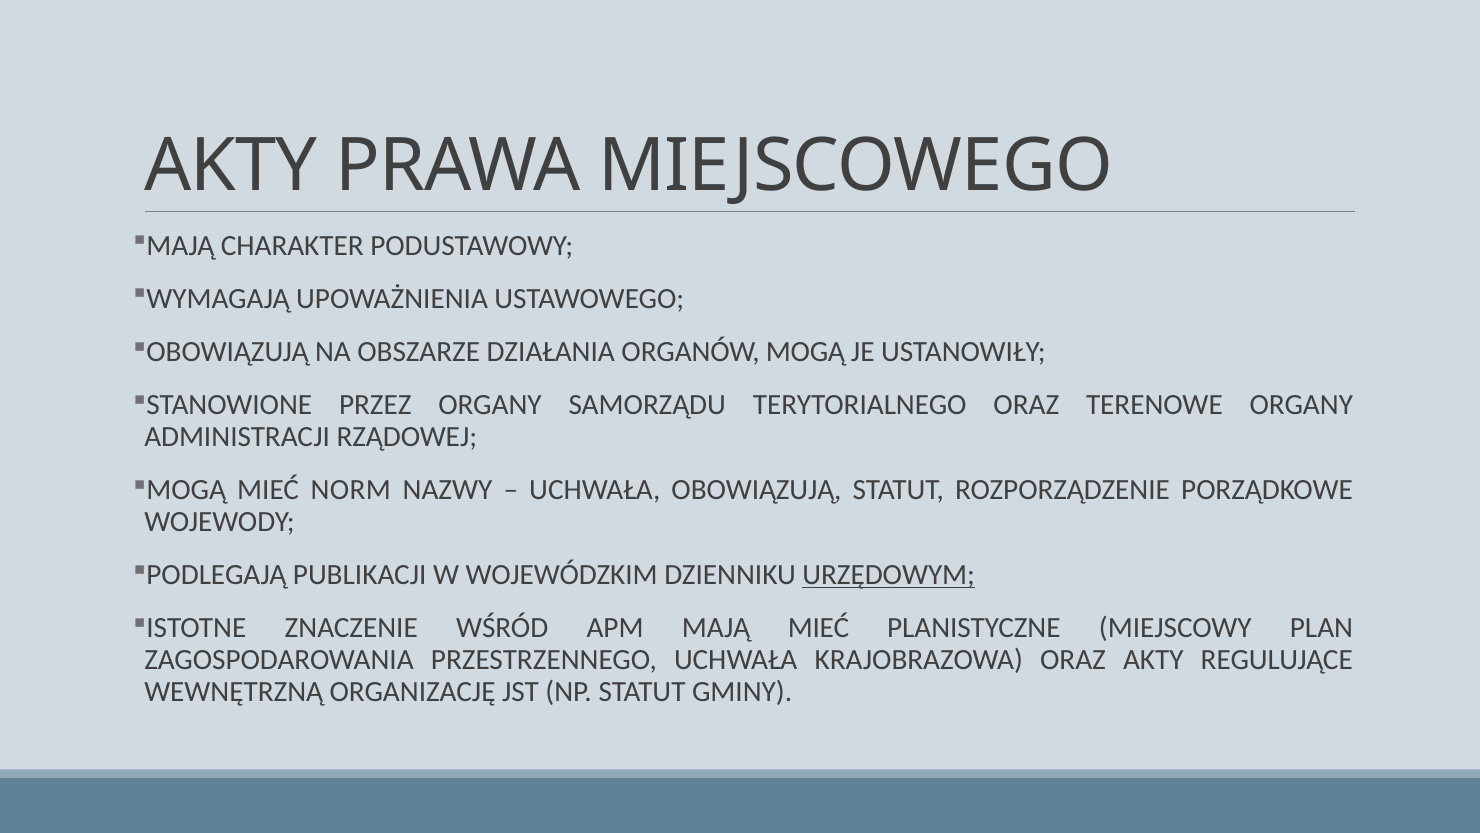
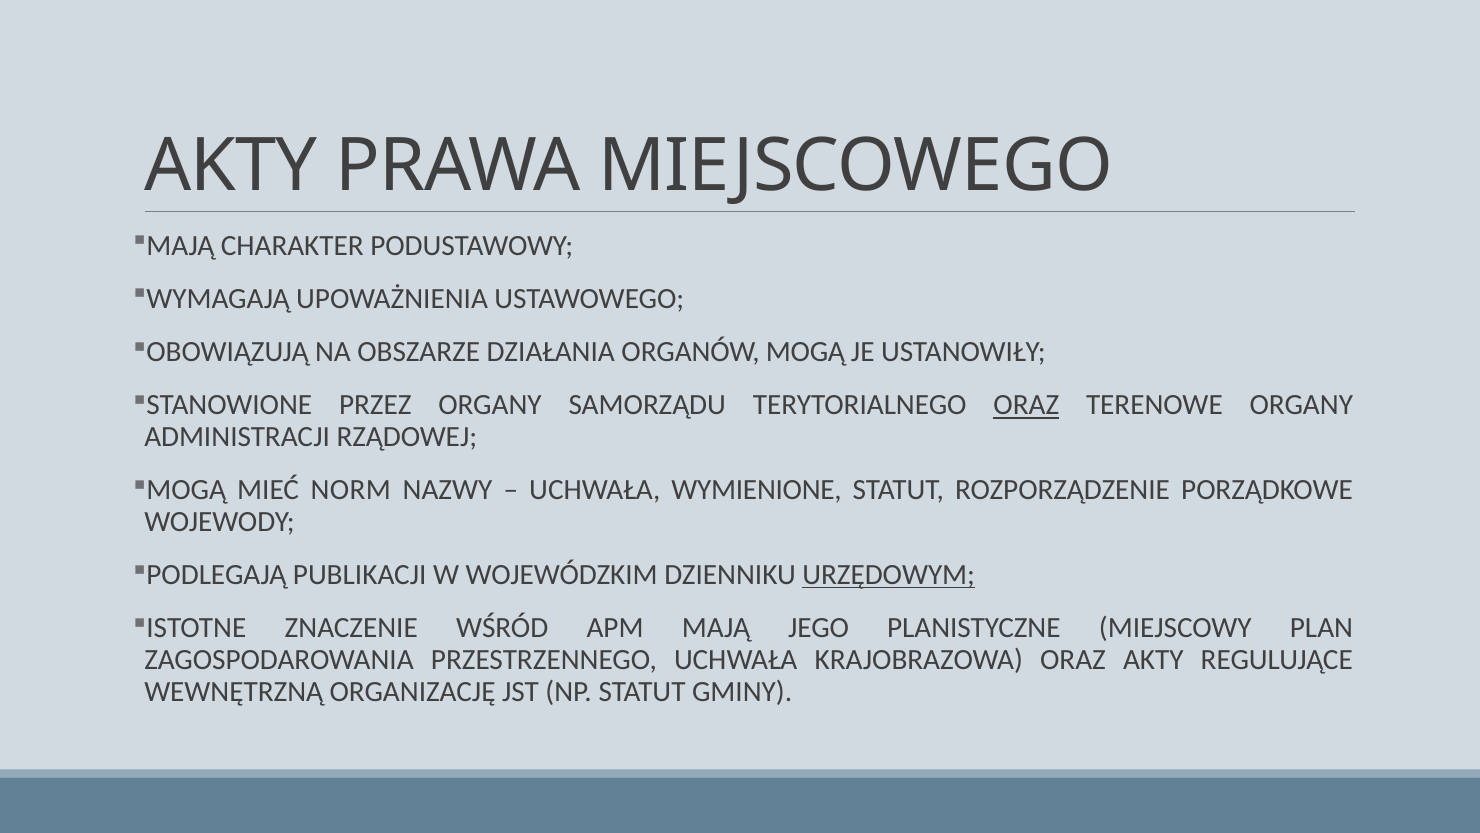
ORAZ at (1026, 405) underline: none -> present
OBOWIĄZUJĄ: OBOWIĄZUJĄ -> WYMIENIONE
MAJĄ MIEĆ: MIEĆ -> JEGO
